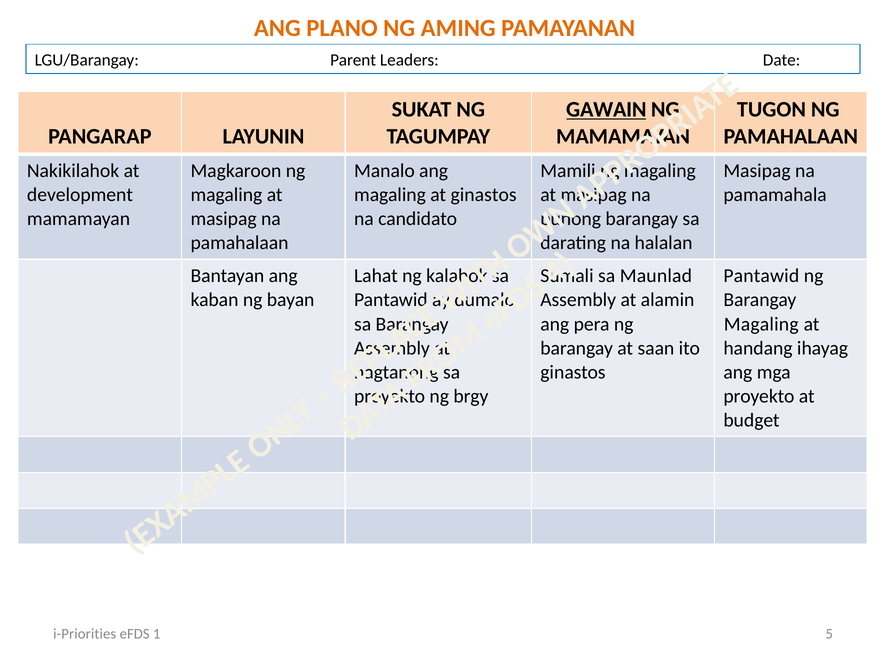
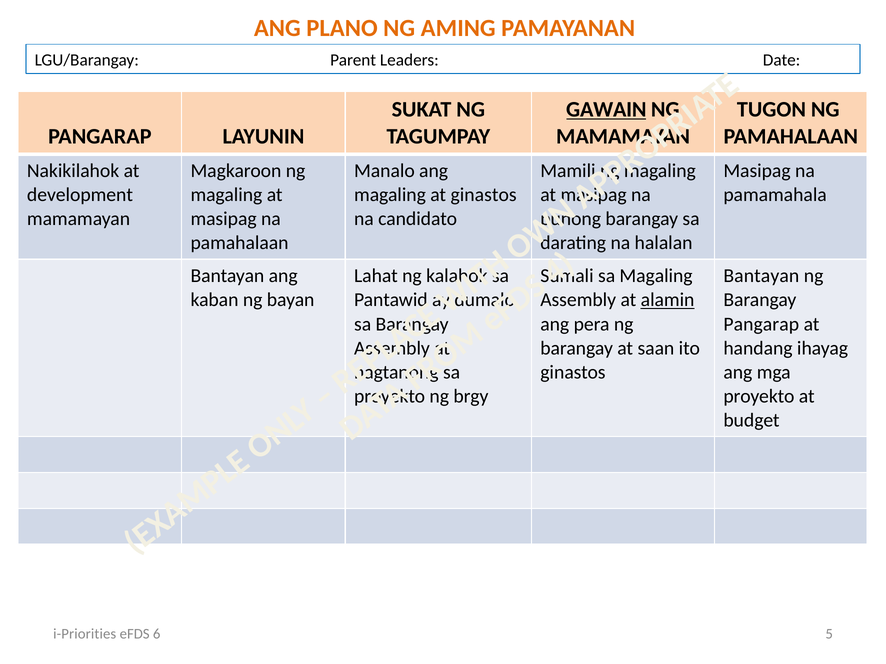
sa Maunlad: Maunlad -> Magaling
Pantawid at (761, 276): Pantawid -> Bantayan
alamin underline: none -> present
Magaling at (761, 324): Magaling -> Pangarap
1: 1 -> 6
